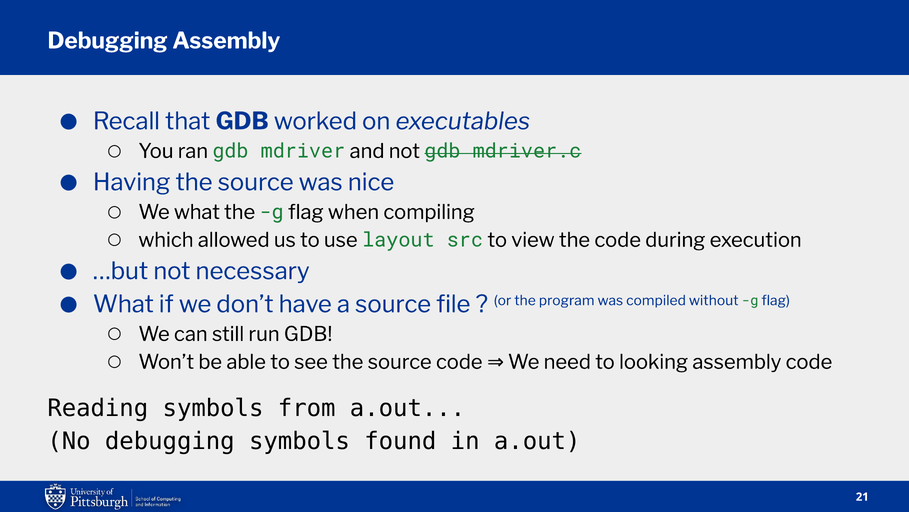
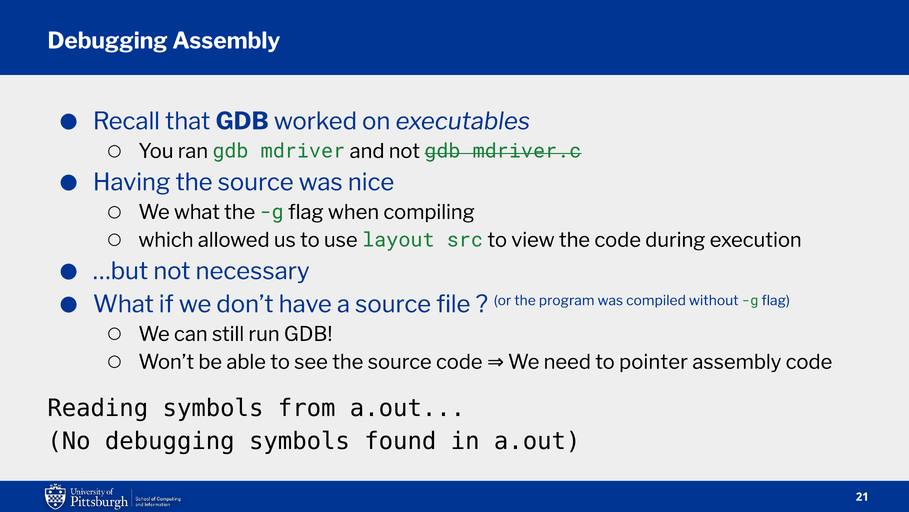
looking: looking -> pointer
